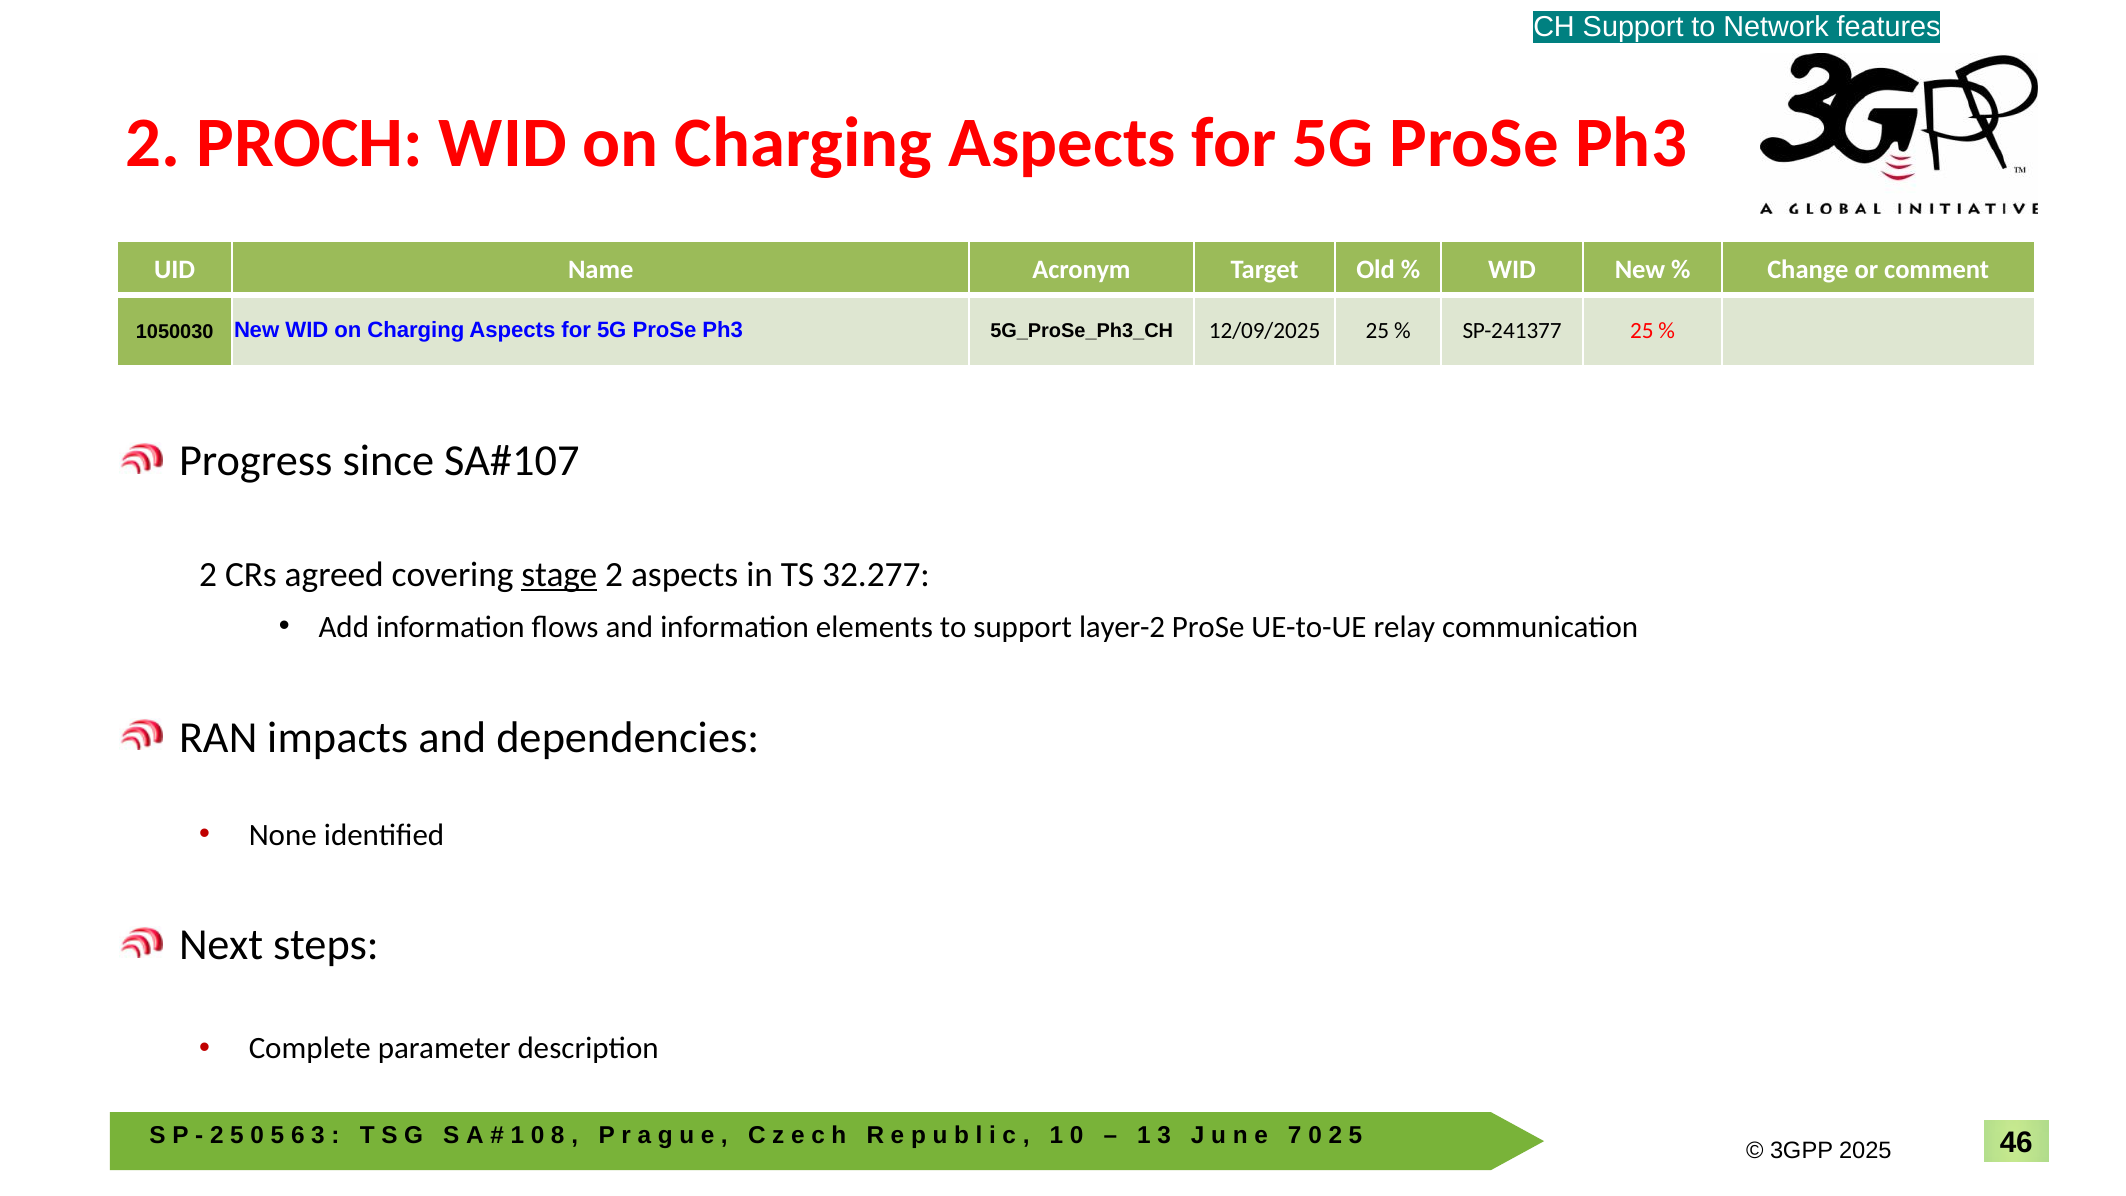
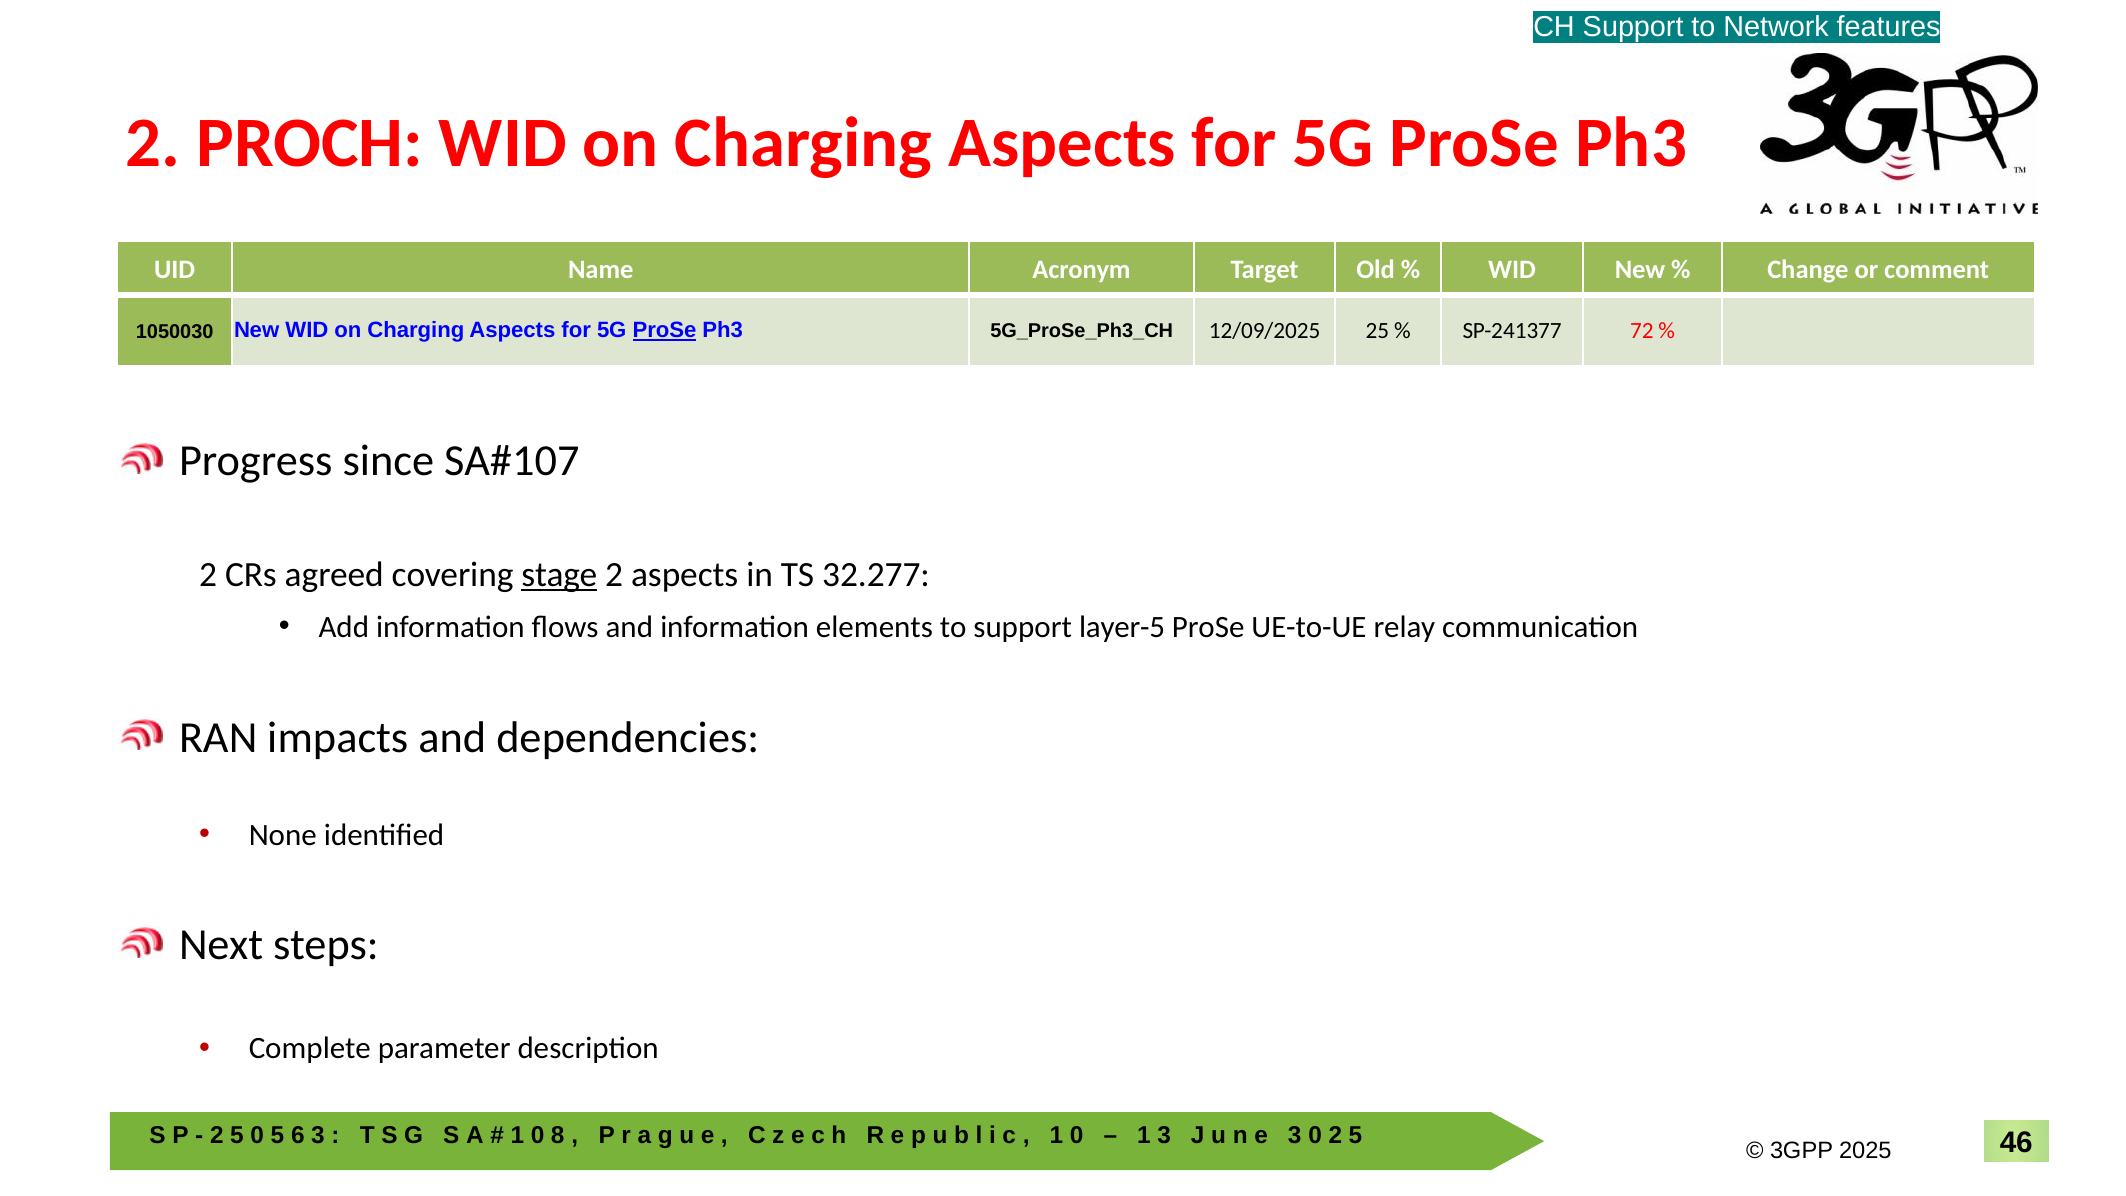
ProSe at (665, 330) underline: none -> present
SP-241377 25: 25 -> 72
layer-2: layer-2 -> layer-5
7 at (1295, 1136): 7 -> 3
